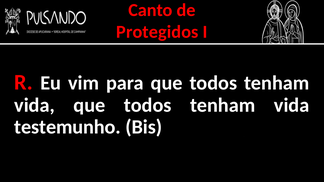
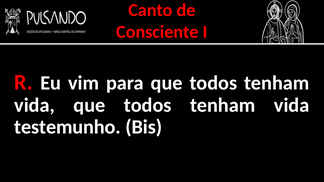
Protegidos: Protegidos -> Consciente
